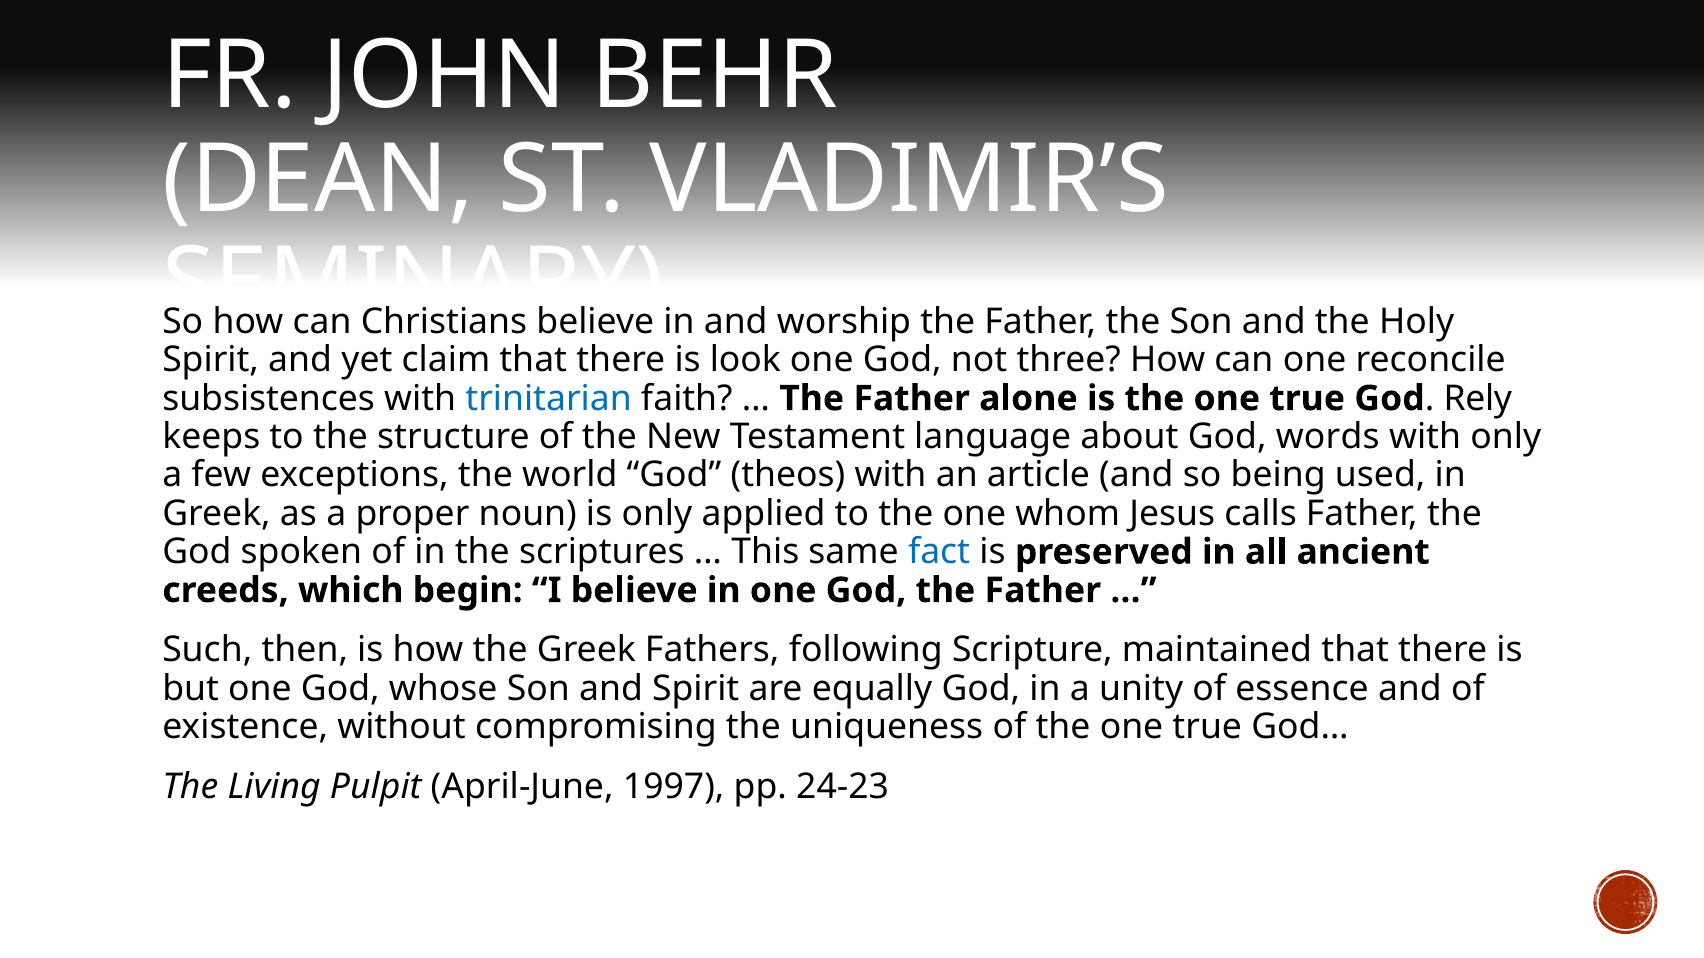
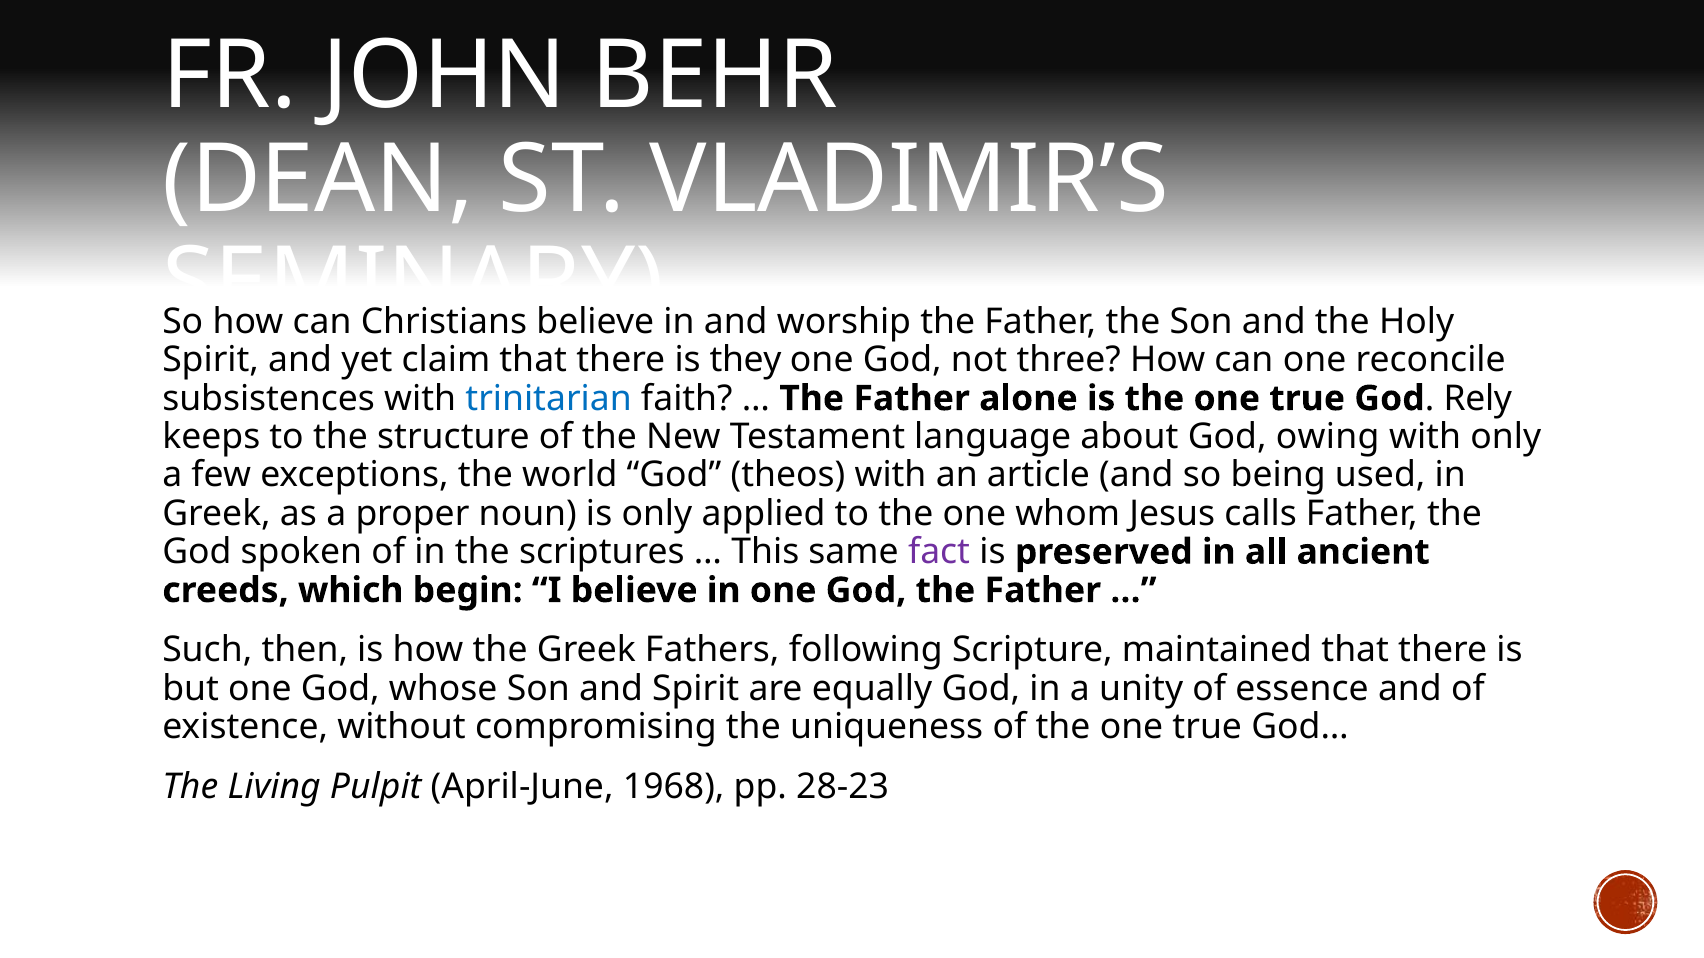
look: look -> they
words: words -> owing
fact colour: blue -> purple
1997: 1997 -> 1968
24-23: 24-23 -> 28-23
